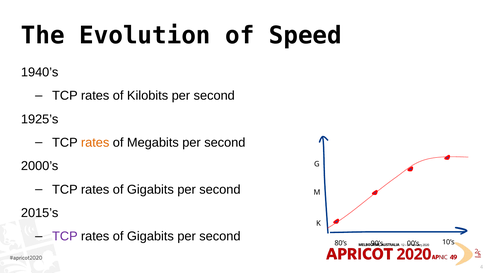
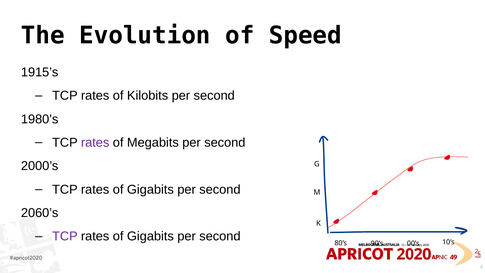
1940’s: 1940’s -> 1915’s
1925’s: 1925’s -> 1980’s
rates at (95, 143) colour: orange -> purple
2015’s: 2015’s -> 2060’s
